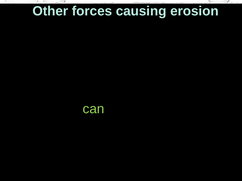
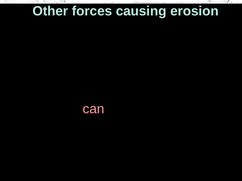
can colour: light green -> pink
